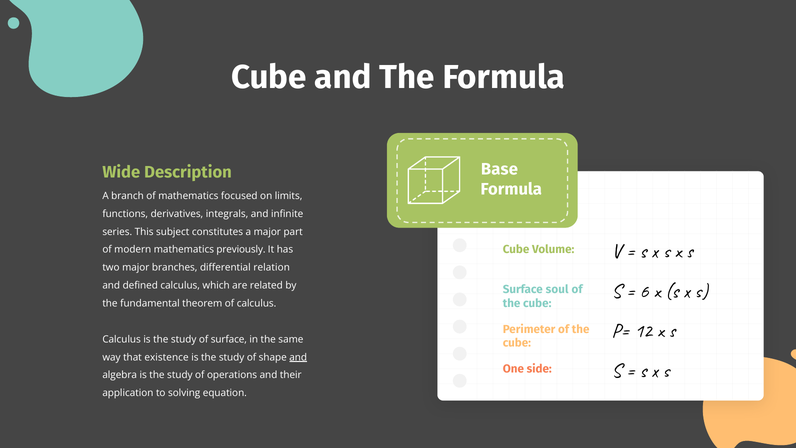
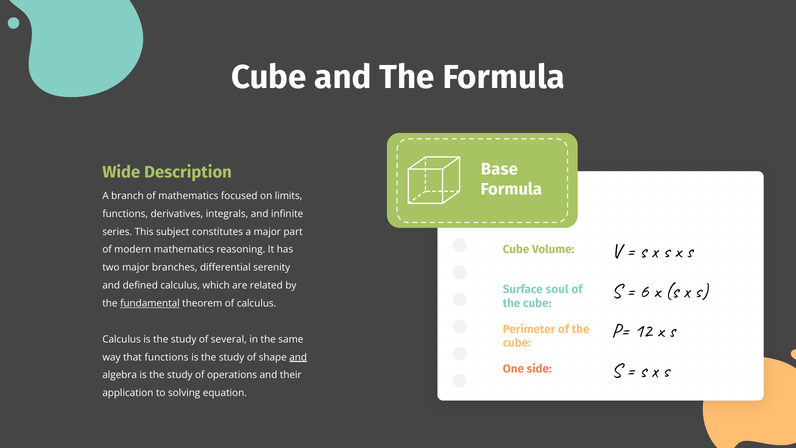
previously: previously -> reasoning
relation: relation -> serenity
fundamental underline: none -> present
of surface: surface -> several
that existence: existence -> functions
